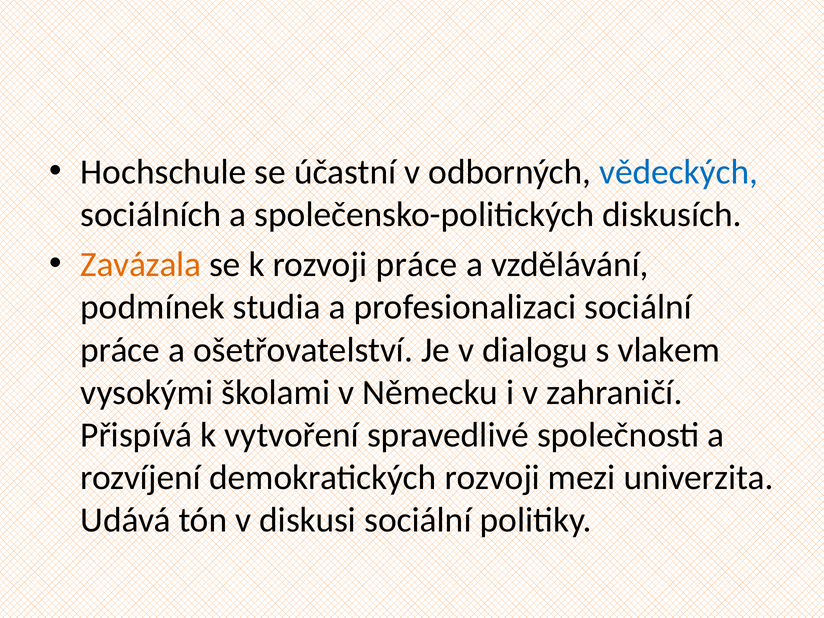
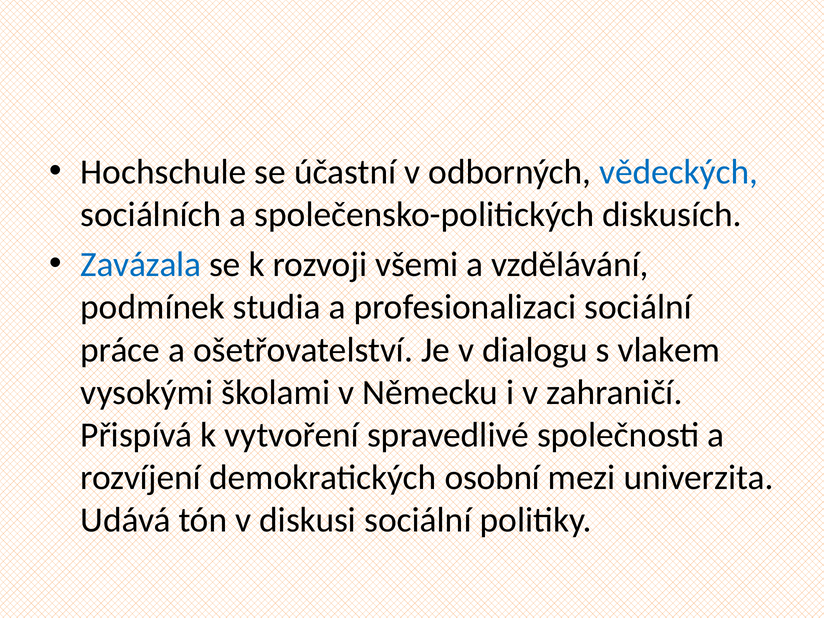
Zavázala colour: orange -> blue
rozvoji práce: práce -> všemi
demokratických rozvoji: rozvoji -> osobní
